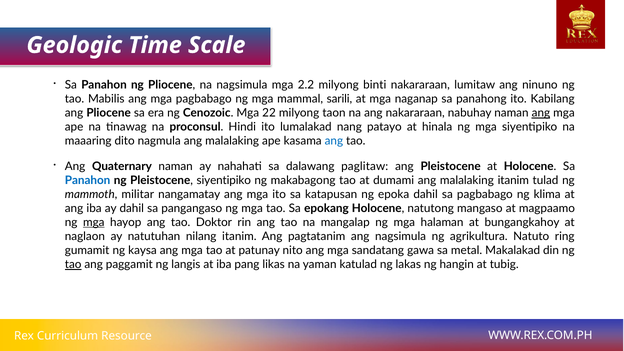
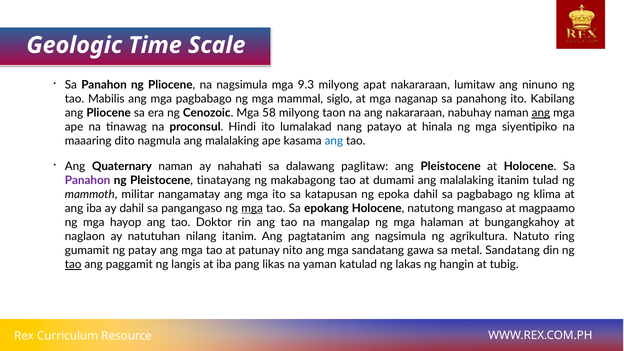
2.2: 2.2 -> 9.3
binti: binti -> apat
sarili: sarili -> siglo
22: 22 -> 58
Panahon at (88, 180) colour: blue -> purple
Pleistocene siyentipiko: siyentipiko -> tinatayang
mga at (252, 208) underline: none -> present
mga at (94, 222) underline: present -> none
kaysa: kaysa -> patay
metal Makalakad: Makalakad -> Sandatang
